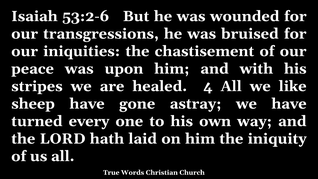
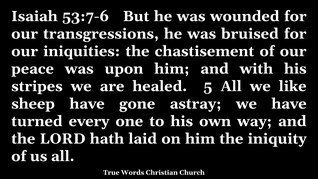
53:2-6: 53:2-6 -> 53:7-6
4: 4 -> 5
